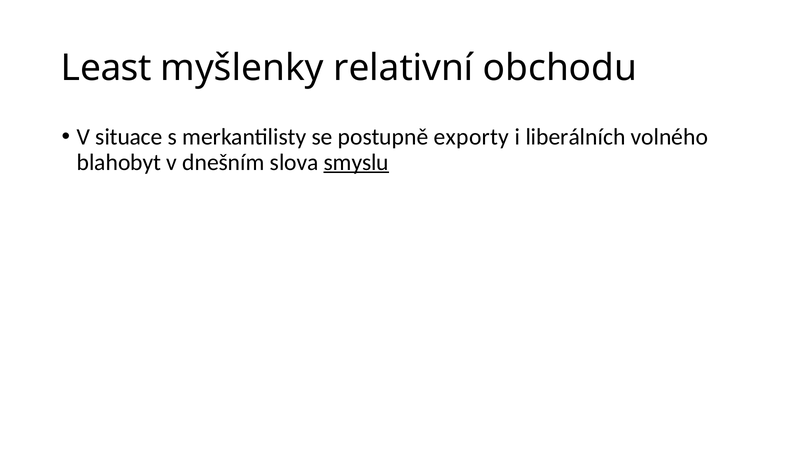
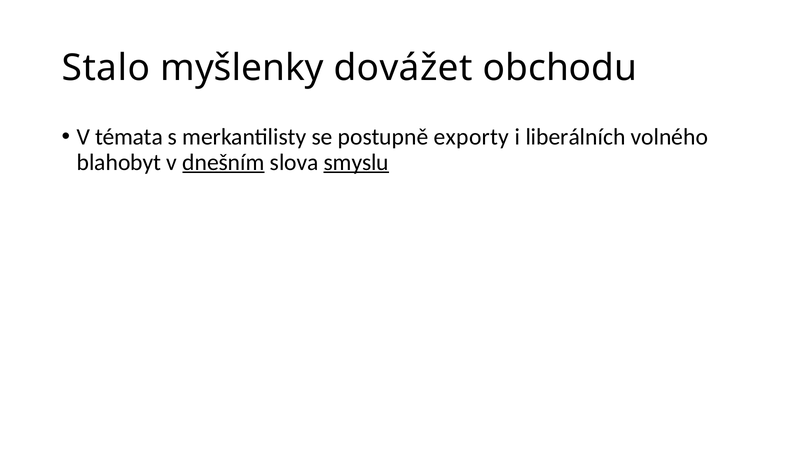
Least: Least -> Stalo
relativní: relativní -> dovážet
situace: situace -> témata
dnešním underline: none -> present
